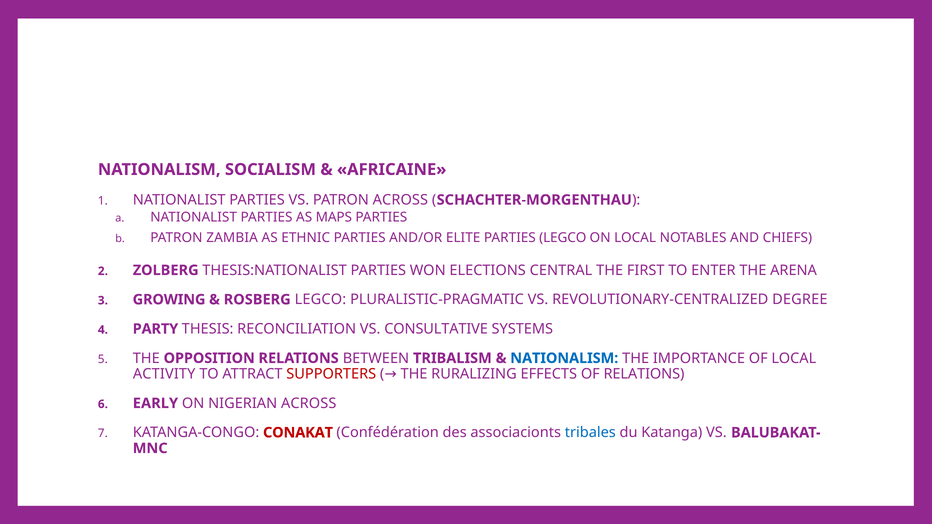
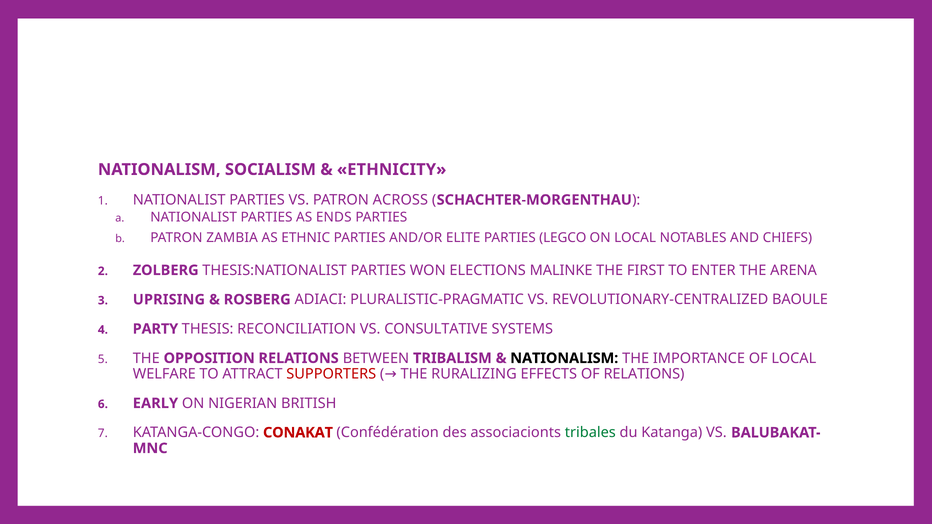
AFRICAINE: AFRICAINE -> ETHNICITY
MAPS: MAPS -> ENDS
CENTRAL: CENTRAL -> MALINKE
GROWING: GROWING -> UPRISING
ROSBERG LEGCO: LEGCO -> ADIACI
DEGREE: DEGREE -> BAOULE
NATIONALISM at (564, 358) colour: blue -> black
ACTIVITY: ACTIVITY -> WELFARE
NIGERIAN ACROSS: ACROSS -> BRITISH
tribales colour: blue -> green
